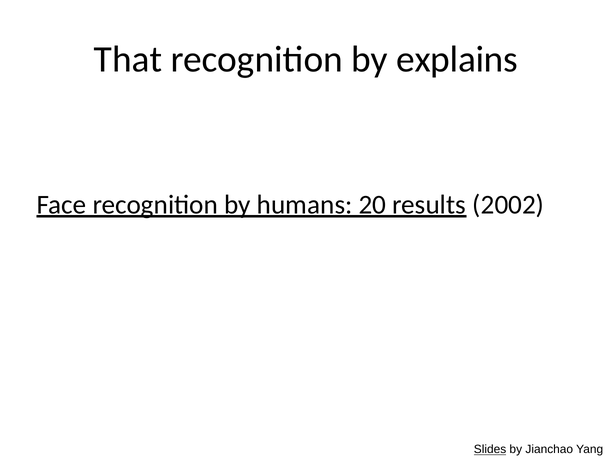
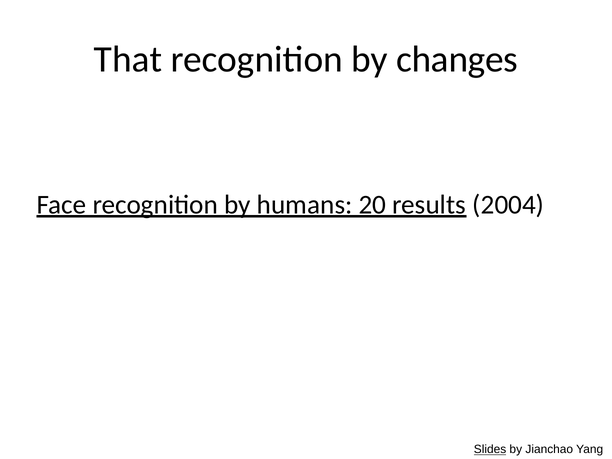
explains: explains -> changes
2002: 2002 -> 2004
